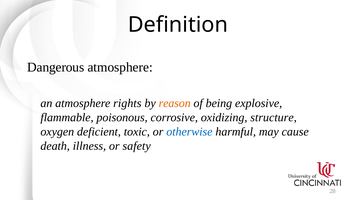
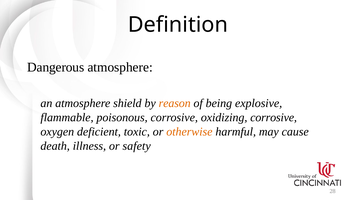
rights: rights -> shield
oxidizing structure: structure -> corrosive
otherwise colour: blue -> orange
